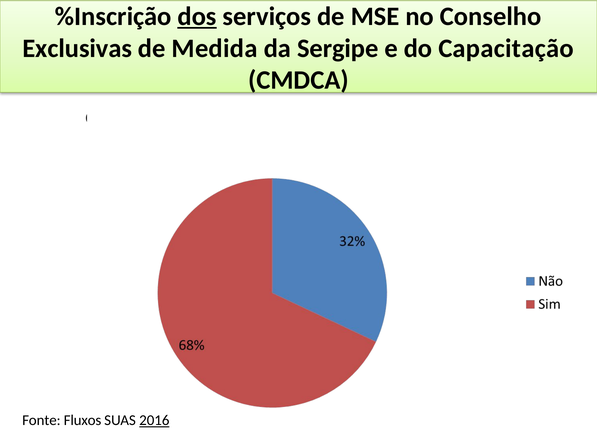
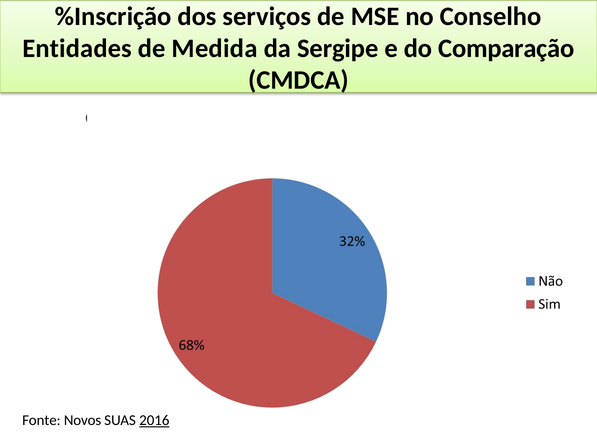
dos underline: present -> none
Exclusivas: Exclusivas -> Entidades
Capacitação: Capacitação -> Comparação
Fluxos: Fluxos -> Novos
